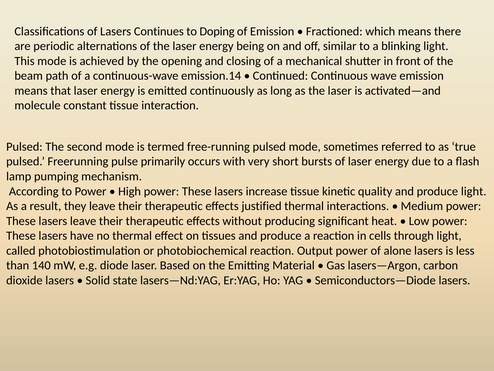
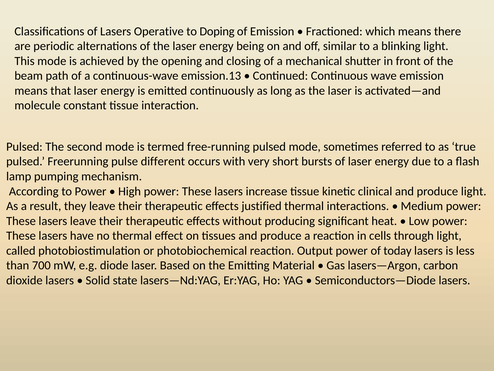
Continues: Continues -> Operative
emission.14: emission.14 -> emission.13
primarily: primarily -> different
quality: quality -> clinical
alone: alone -> today
140: 140 -> 700
